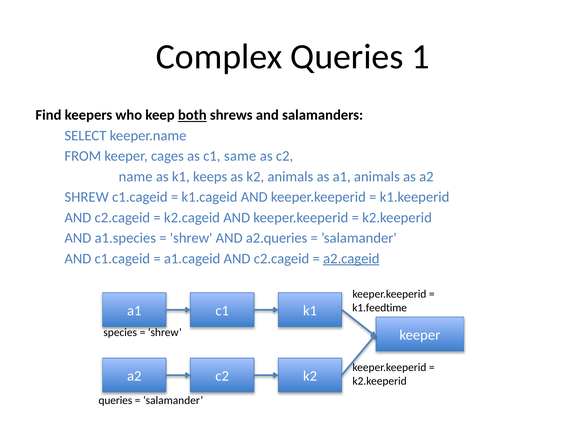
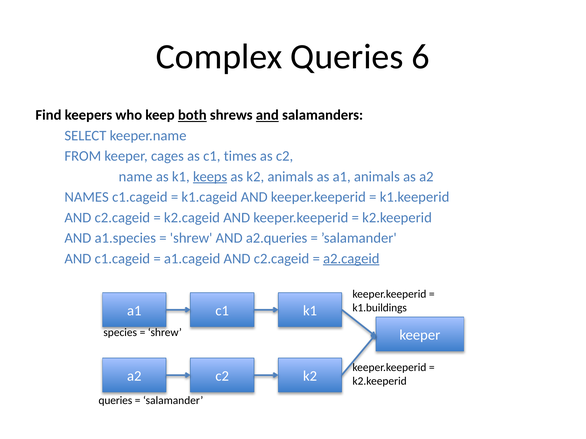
1: 1 -> 6
and at (267, 115) underline: none -> present
same: same -> times
keeps underline: none -> present
SHREW at (87, 197): SHREW -> NAMES
k1.feedtime: k1.feedtime -> k1.buildings
